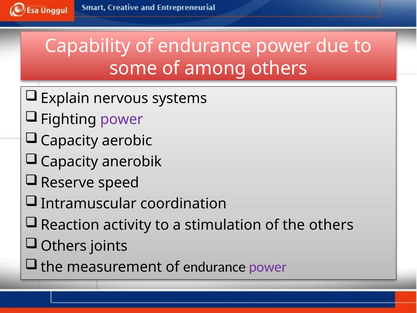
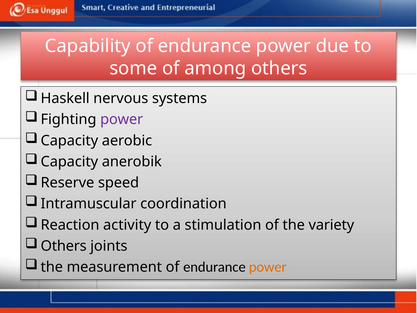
Explain: Explain -> Haskell
the others: others -> variety
power at (268, 267) colour: purple -> orange
